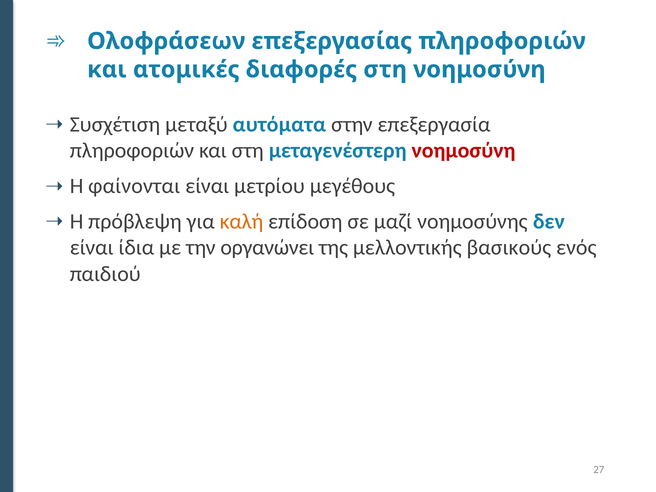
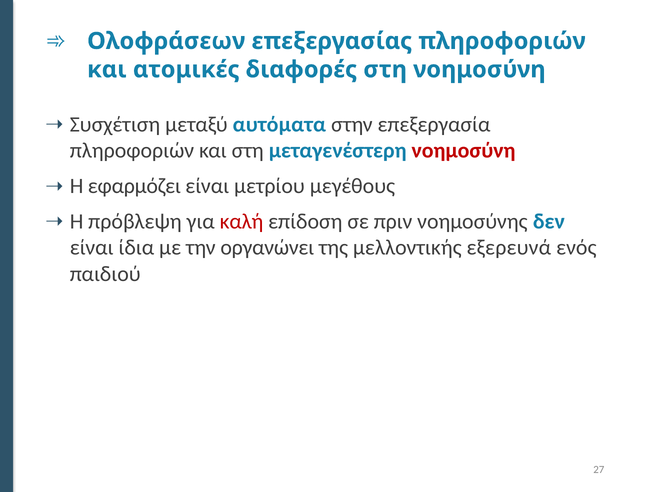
φαίνονται: φαίνονται -> εφαρμόζει
καλή colour: orange -> red
μαζί: μαζί -> πριν
βασικούς: βασικούς -> εξερευνά
